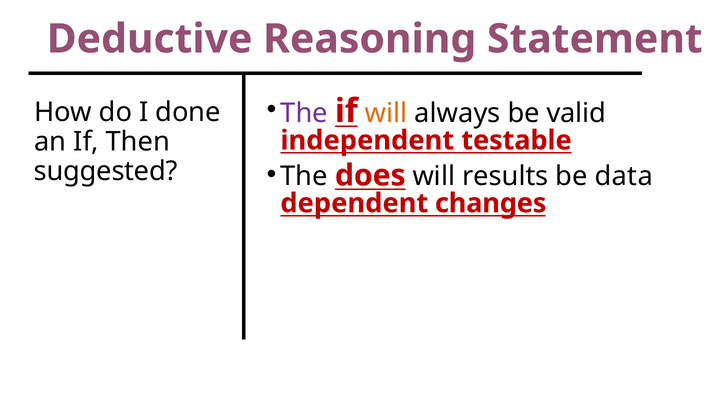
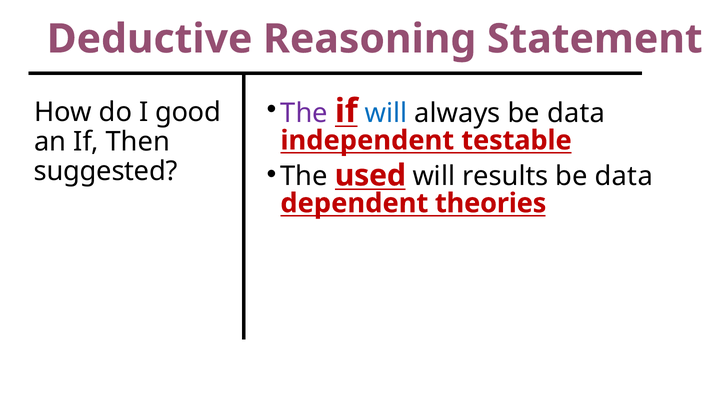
will at (386, 113) colour: orange -> blue
always be valid: valid -> data
done: done -> good
does: does -> used
changes: changes -> theories
